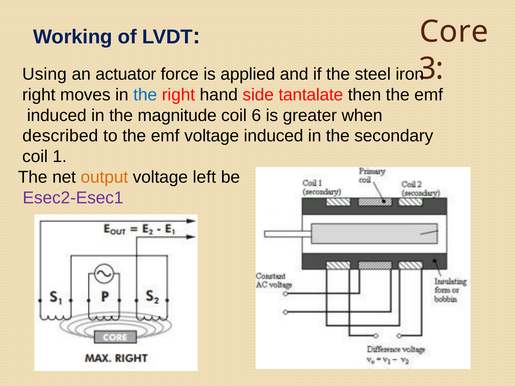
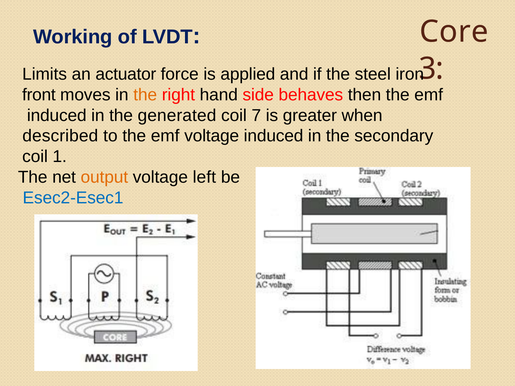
Using: Using -> Limits
right at (39, 95): right -> front
the at (145, 95) colour: blue -> orange
tantalate: tantalate -> behaves
magnitude: magnitude -> generated
6: 6 -> 7
Esec2-Esec1 colour: purple -> blue
